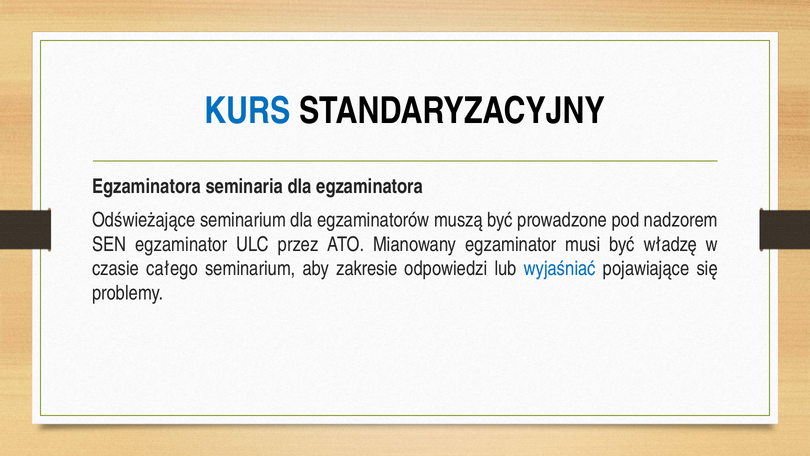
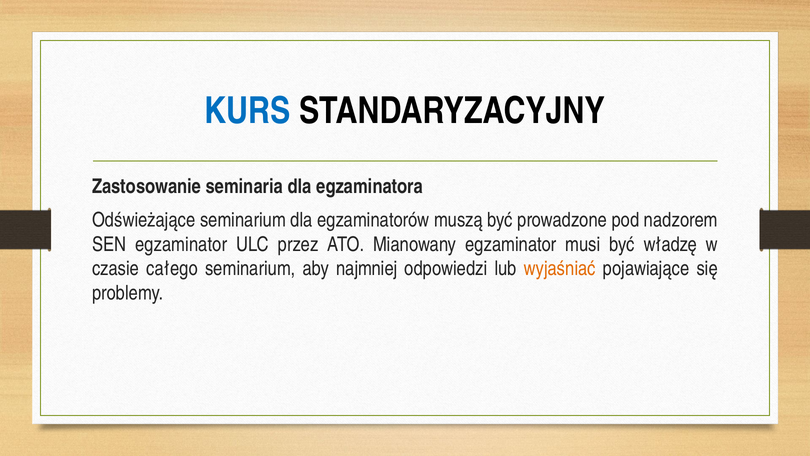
Egzaminatora at (147, 186): Egzaminatora -> Zastosowanie
zakresie: zakresie -> najmniej
wyjaśniać colour: blue -> orange
